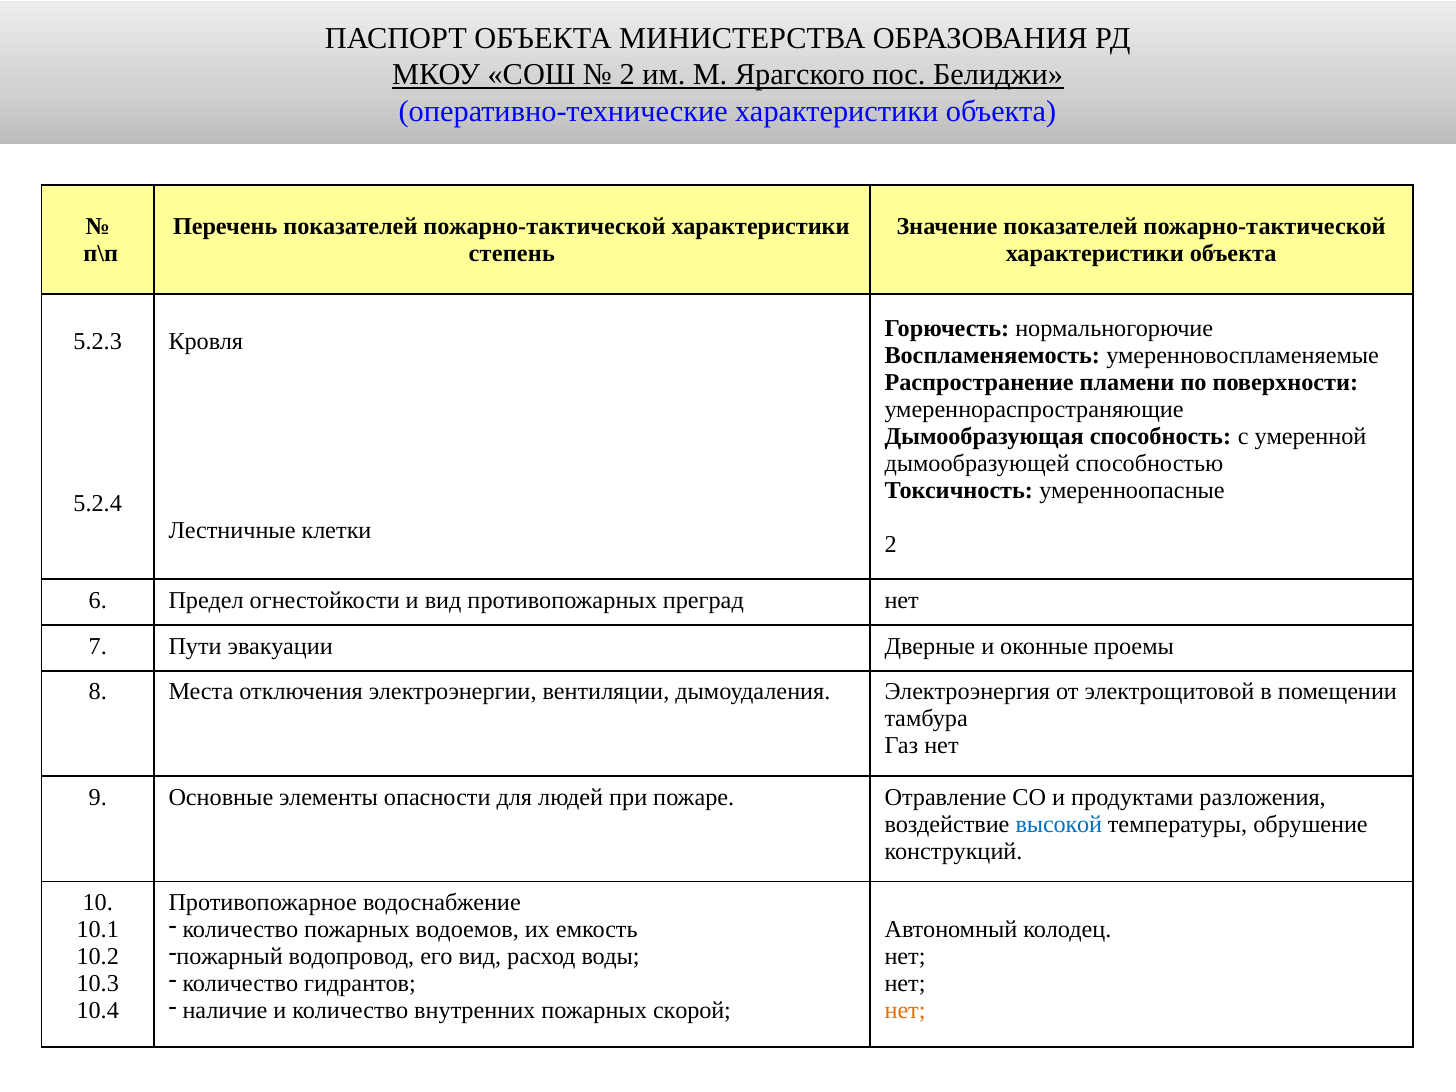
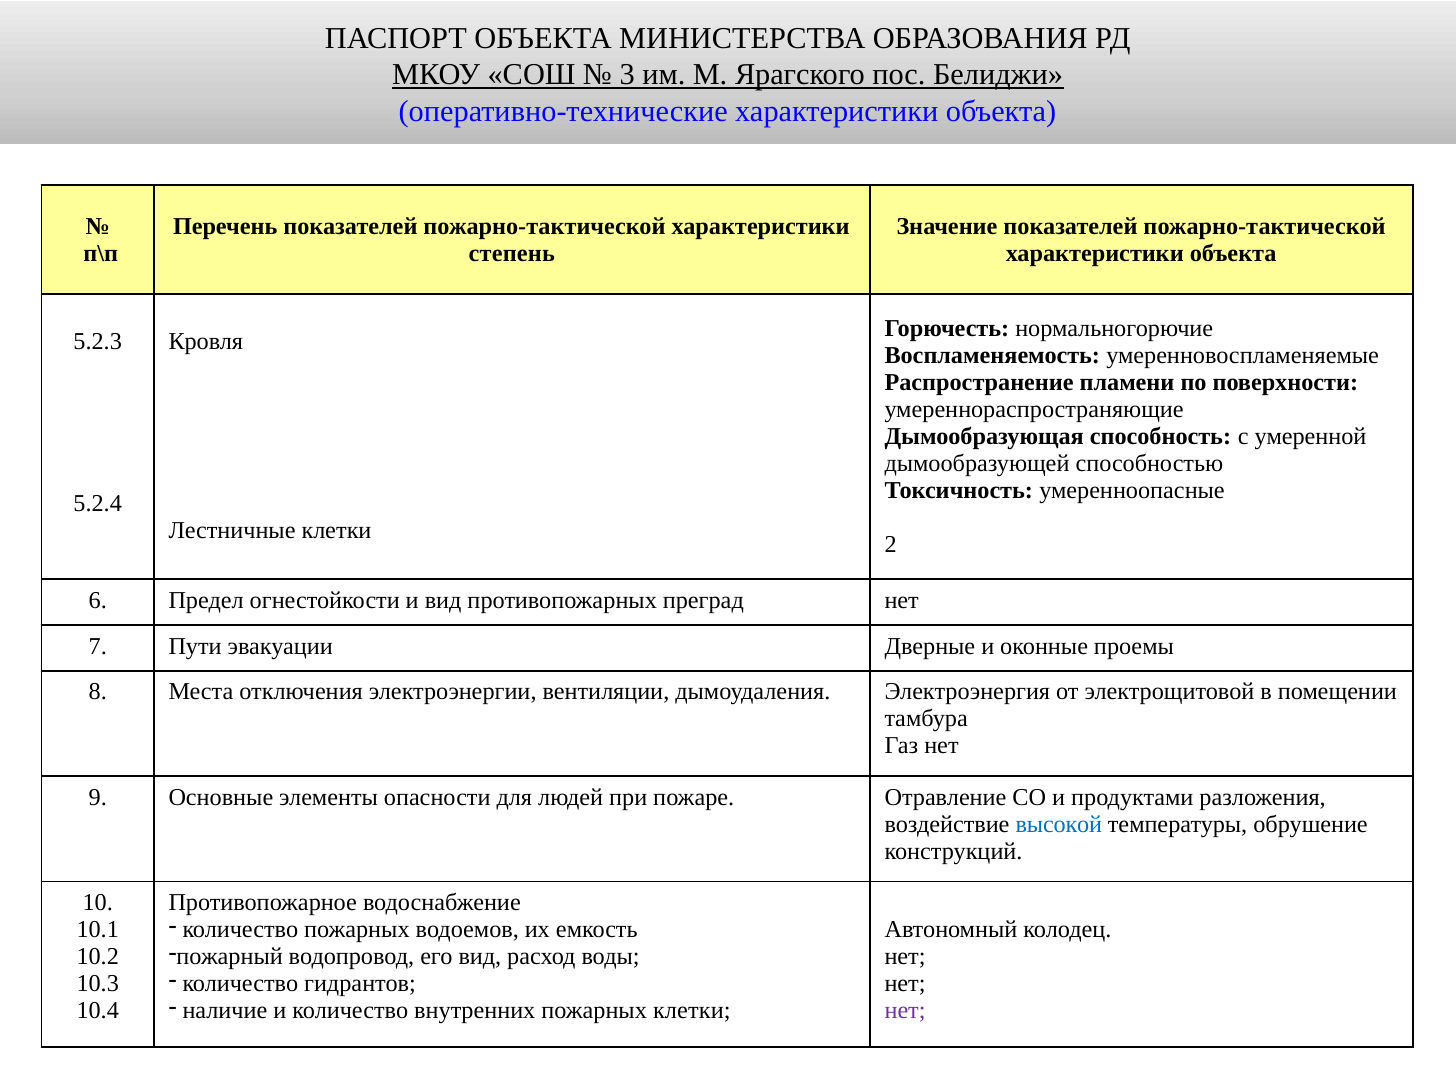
2 at (627, 75): 2 -> 3
пожарных скорой: скорой -> клетки
нет at (905, 1010) colour: orange -> purple
